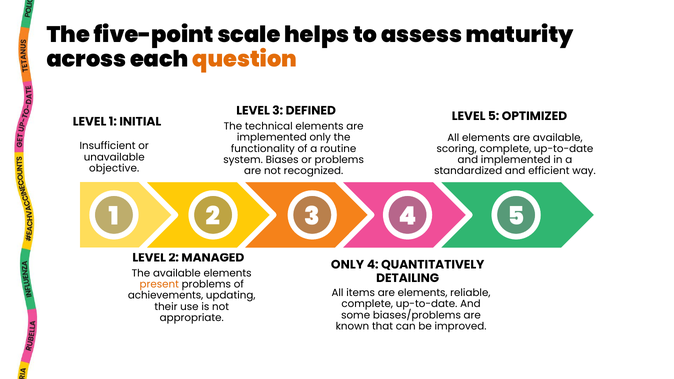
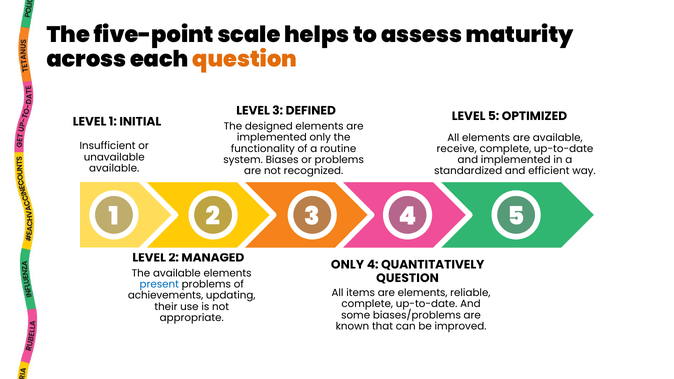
technical: technical -> designed
scoring: scoring -> receive
objective at (114, 168): objective -> available
DETAILING at (408, 278): DETAILING -> QUESTION
present colour: orange -> blue
